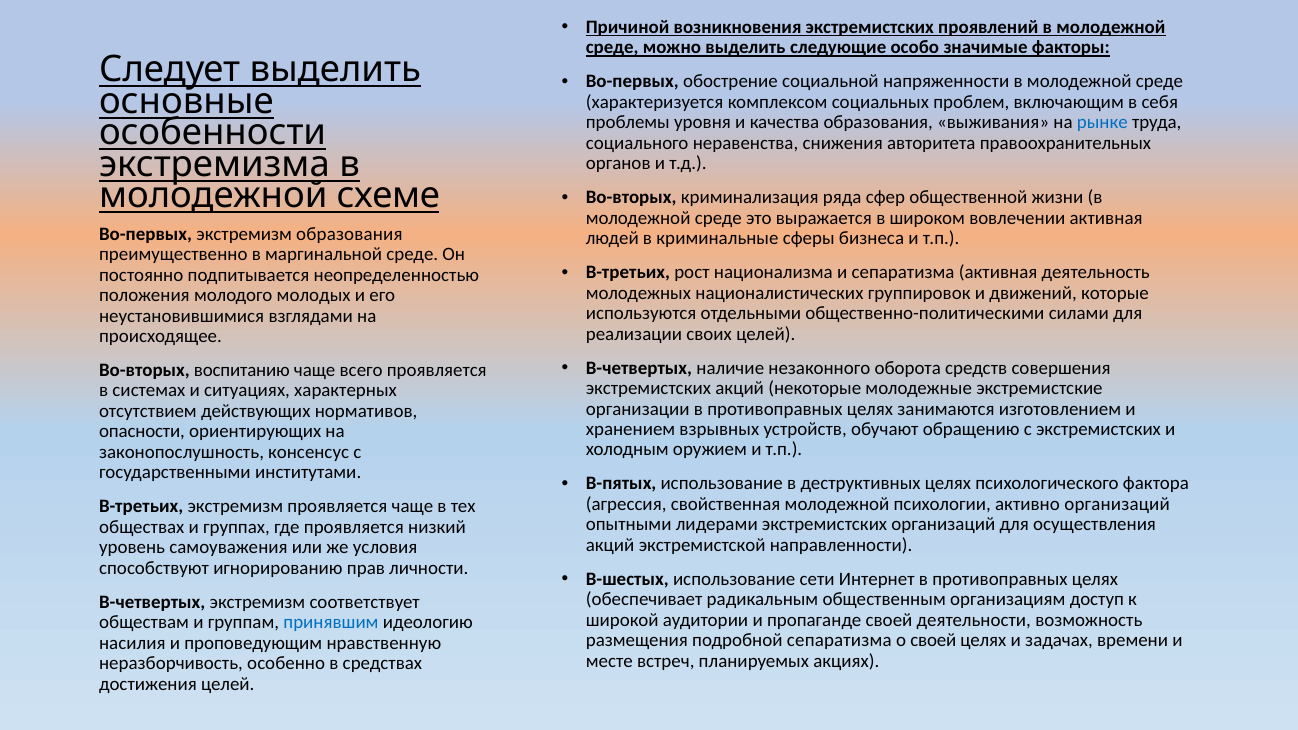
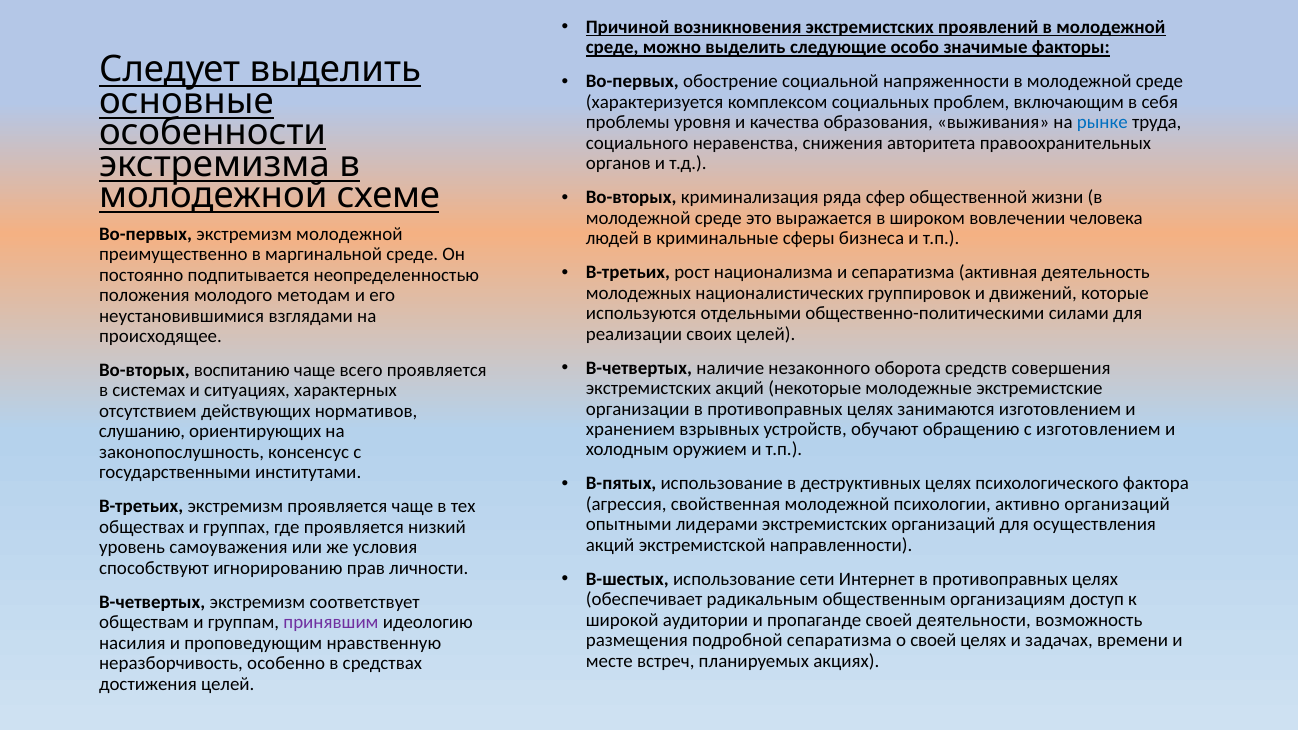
вовлечении активная: активная -> человека
экстремизм образования: образования -> молодежной
молодых: молодых -> методам
с экстремистских: экстремистских -> изготовлением
опасности: опасности -> слушанию
принявшим colour: blue -> purple
